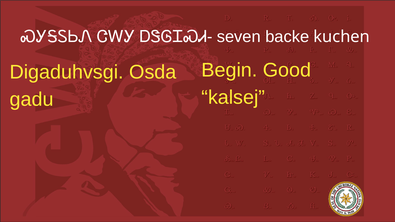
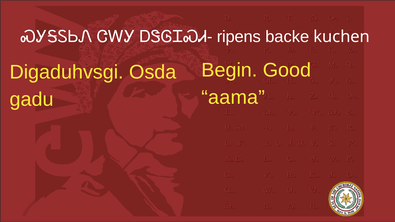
seven: seven -> ripens
kalsej: kalsej -> aama
